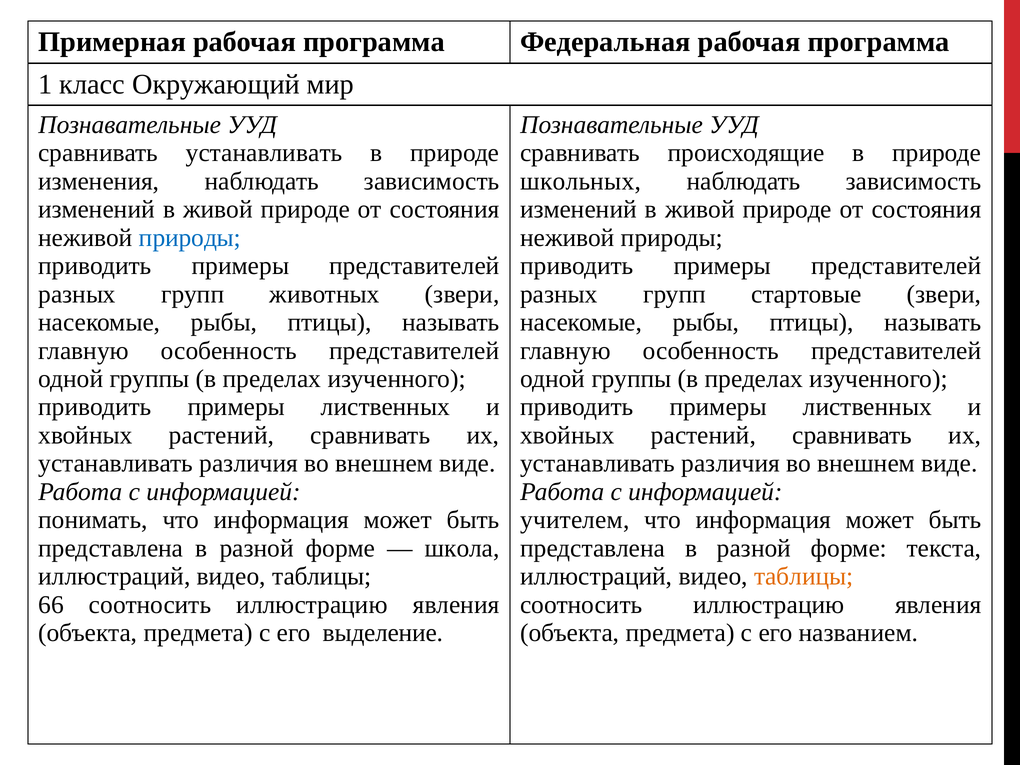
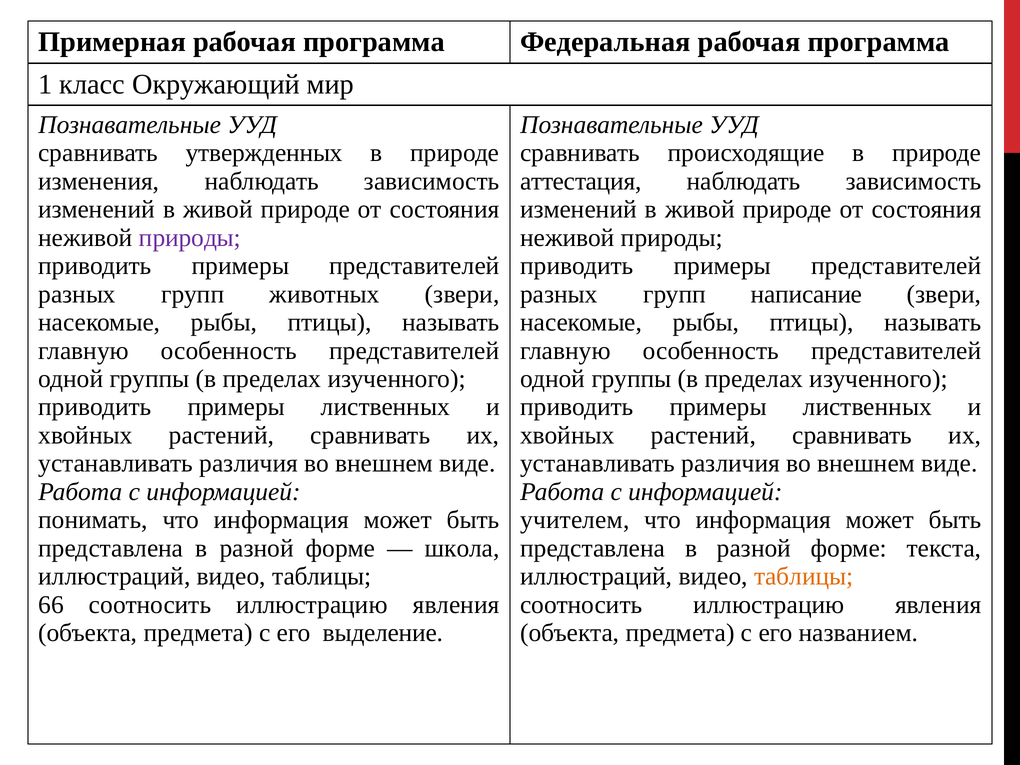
сравнивать устанавливать: устанавливать -> утвержденных
школьных: школьных -> аттестация
природы at (190, 238) colour: blue -> purple
стартовые: стартовые -> написание
